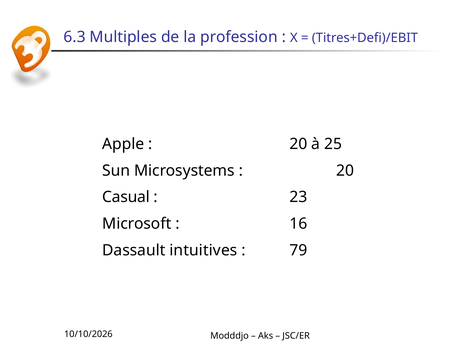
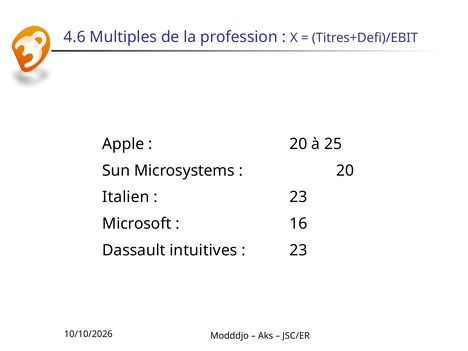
6.3: 6.3 -> 4.6
Casual: Casual -> Italien
79 at (298, 250): 79 -> 23
